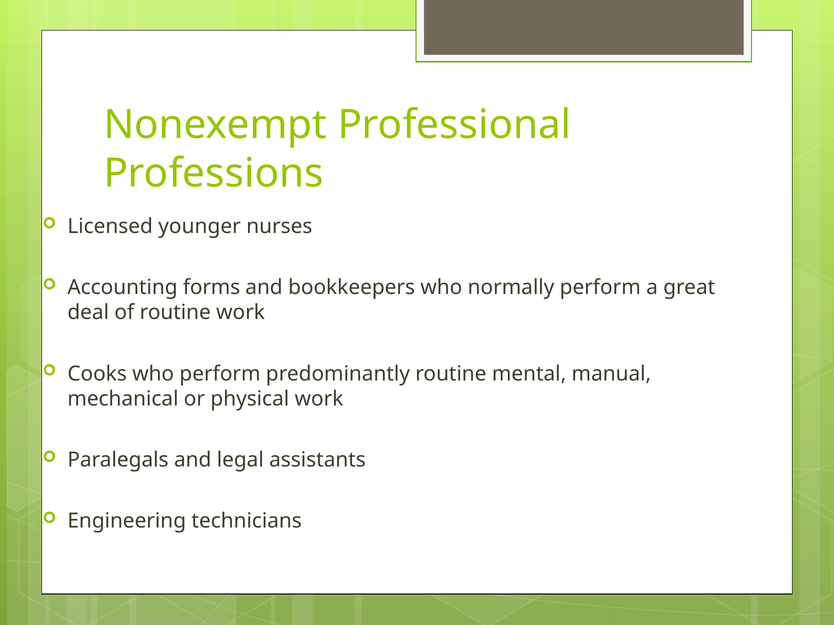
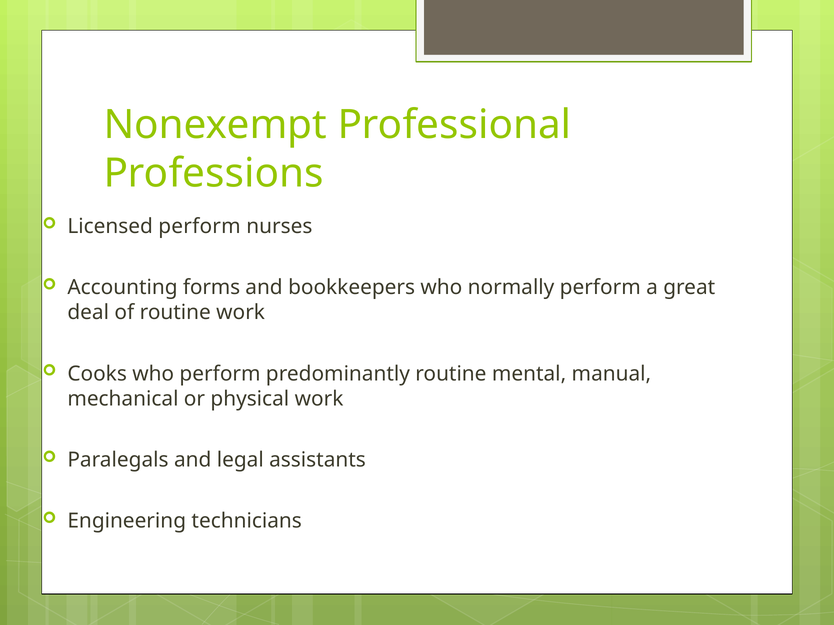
Licensed younger: younger -> perform
